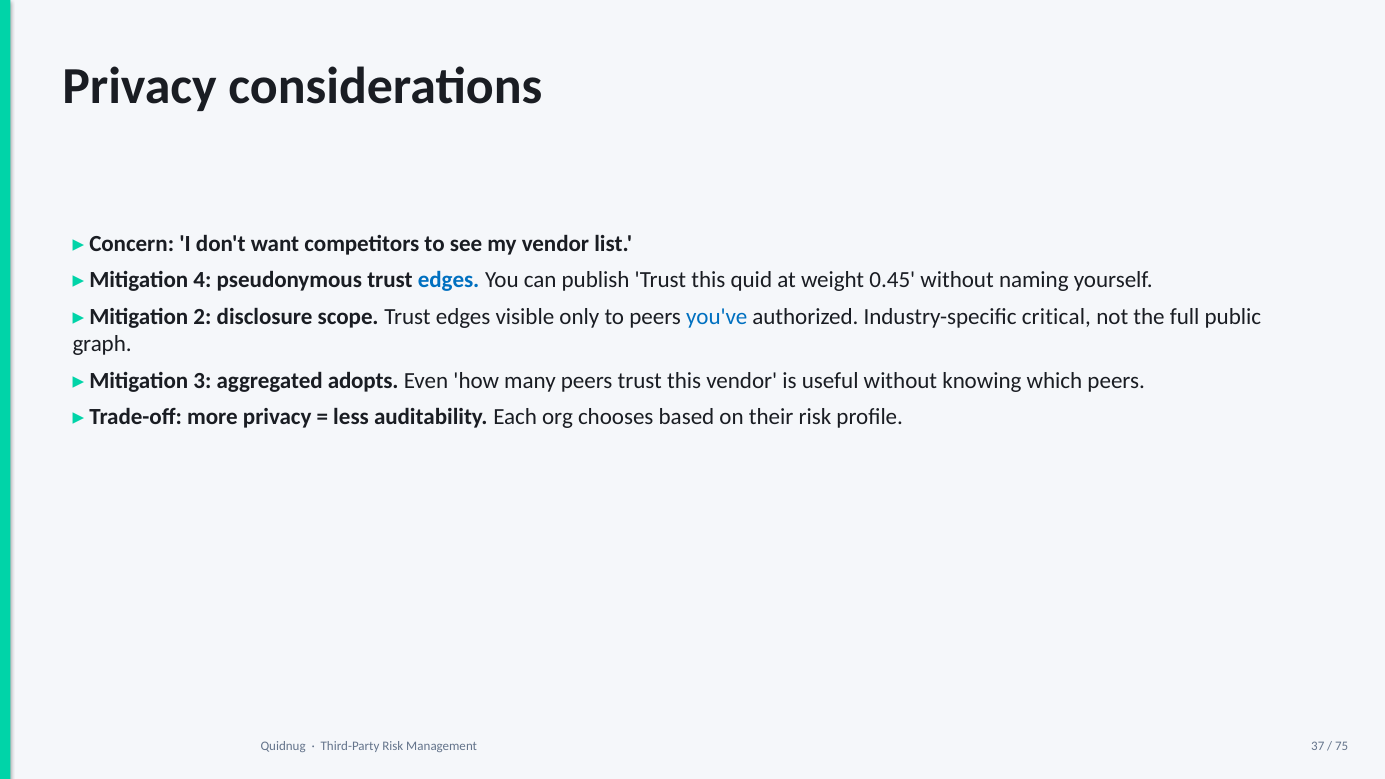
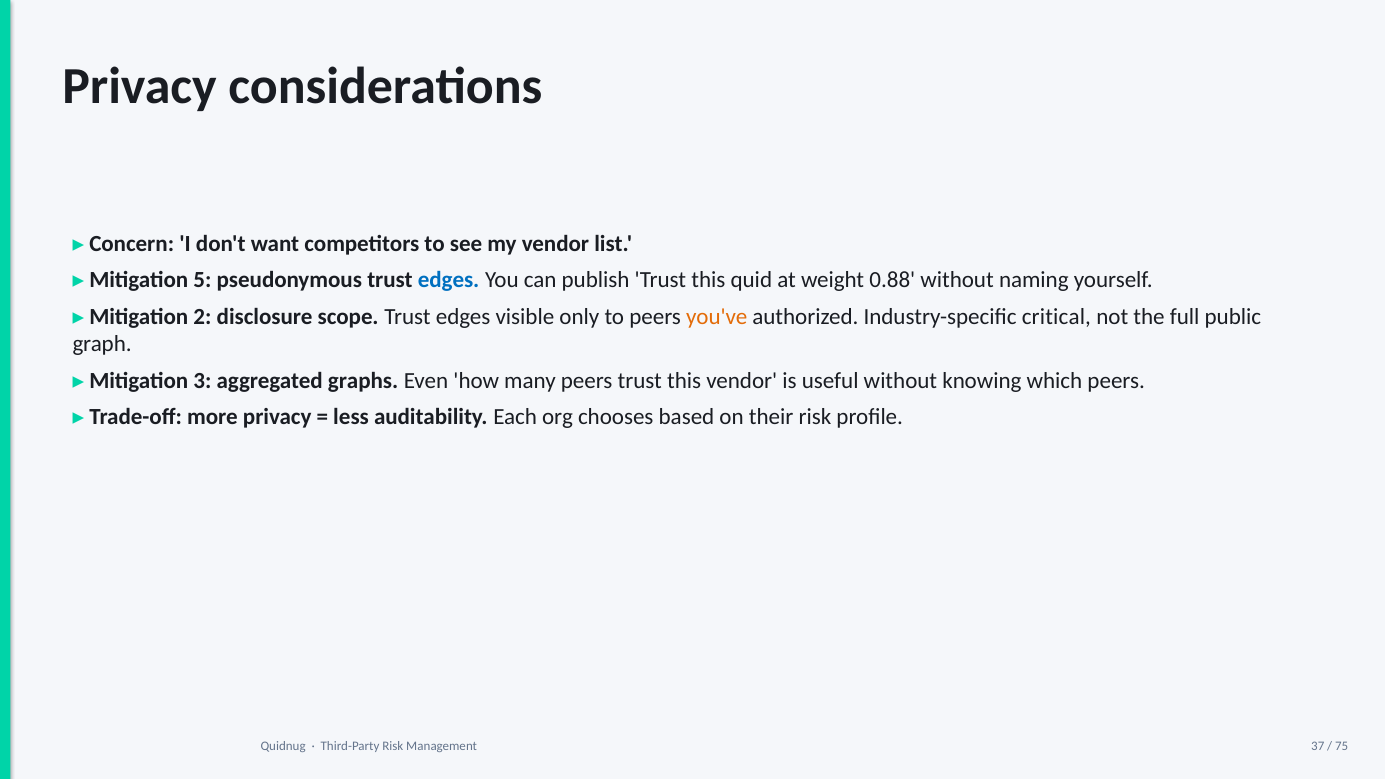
4: 4 -> 5
0.45: 0.45 -> 0.88
you've colour: blue -> orange
adopts: adopts -> graphs
